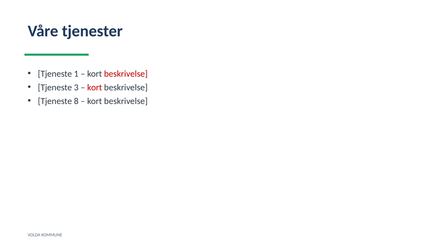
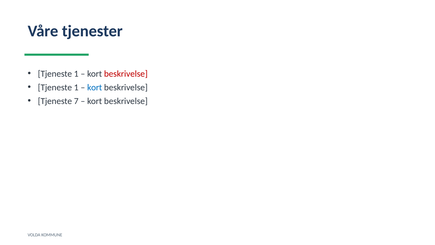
3 at (76, 87): 3 -> 1
kort at (95, 87) colour: red -> blue
8: 8 -> 7
